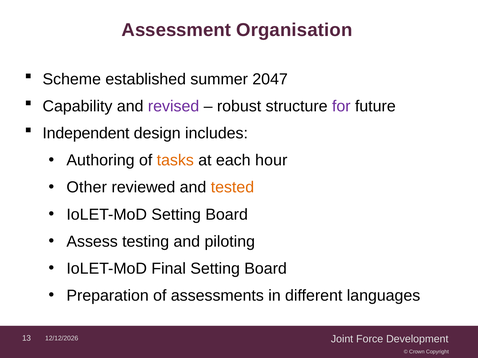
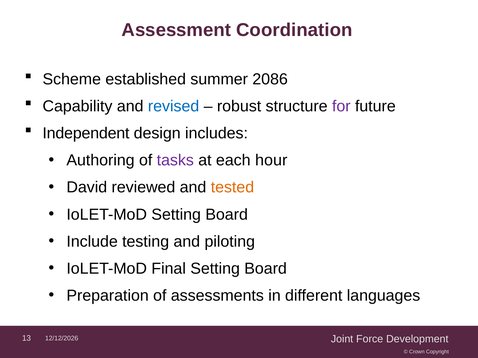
Organisation: Organisation -> Coordination
2047: 2047 -> 2086
revised colour: purple -> blue
tasks colour: orange -> purple
Other: Other -> David
Assess: Assess -> Include
